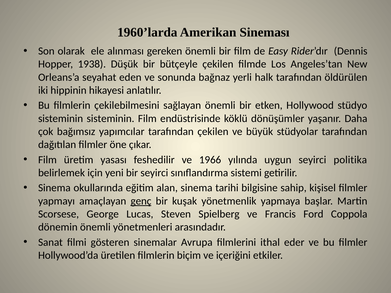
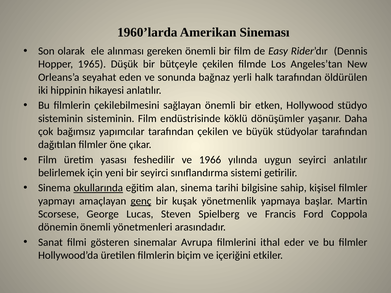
1938: 1938 -> 1965
seyirci politika: politika -> anlatılır
okullarında underline: none -> present
